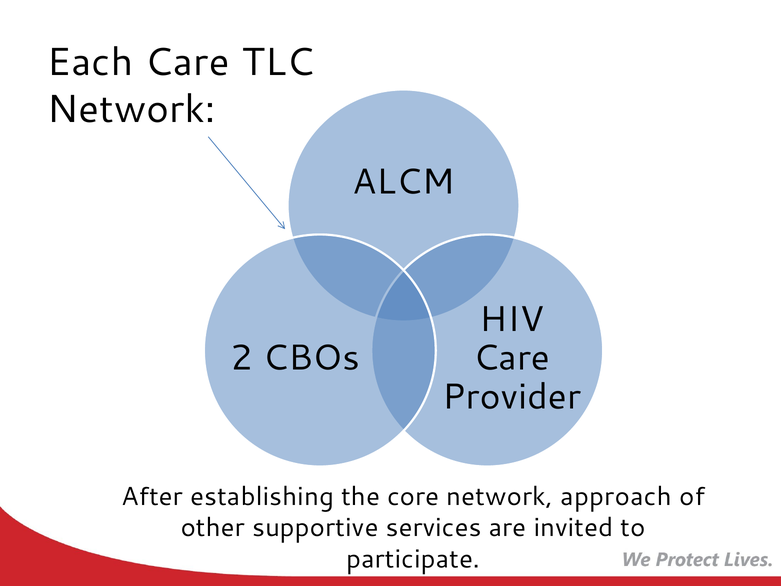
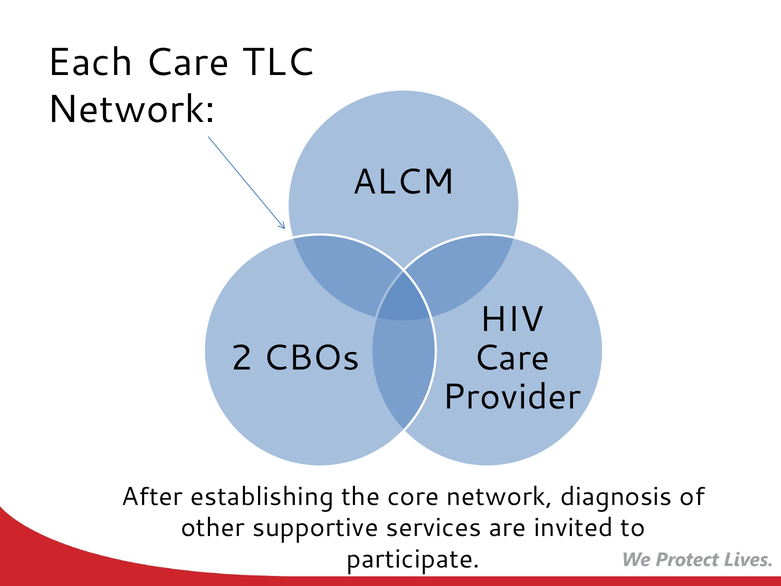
approach: approach -> diagnosis
